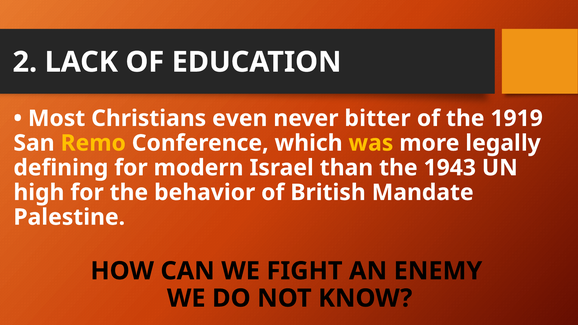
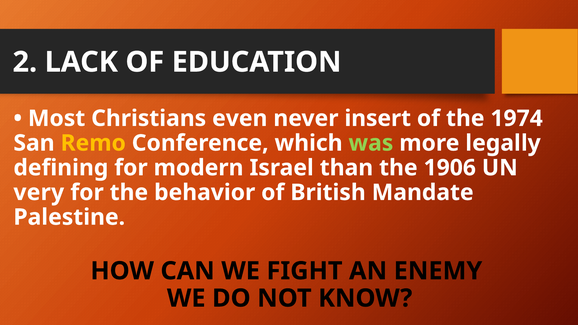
bitter: bitter -> insert
1919: 1919 -> 1974
was colour: yellow -> light green
1943: 1943 -> 1906
high: high -> very
